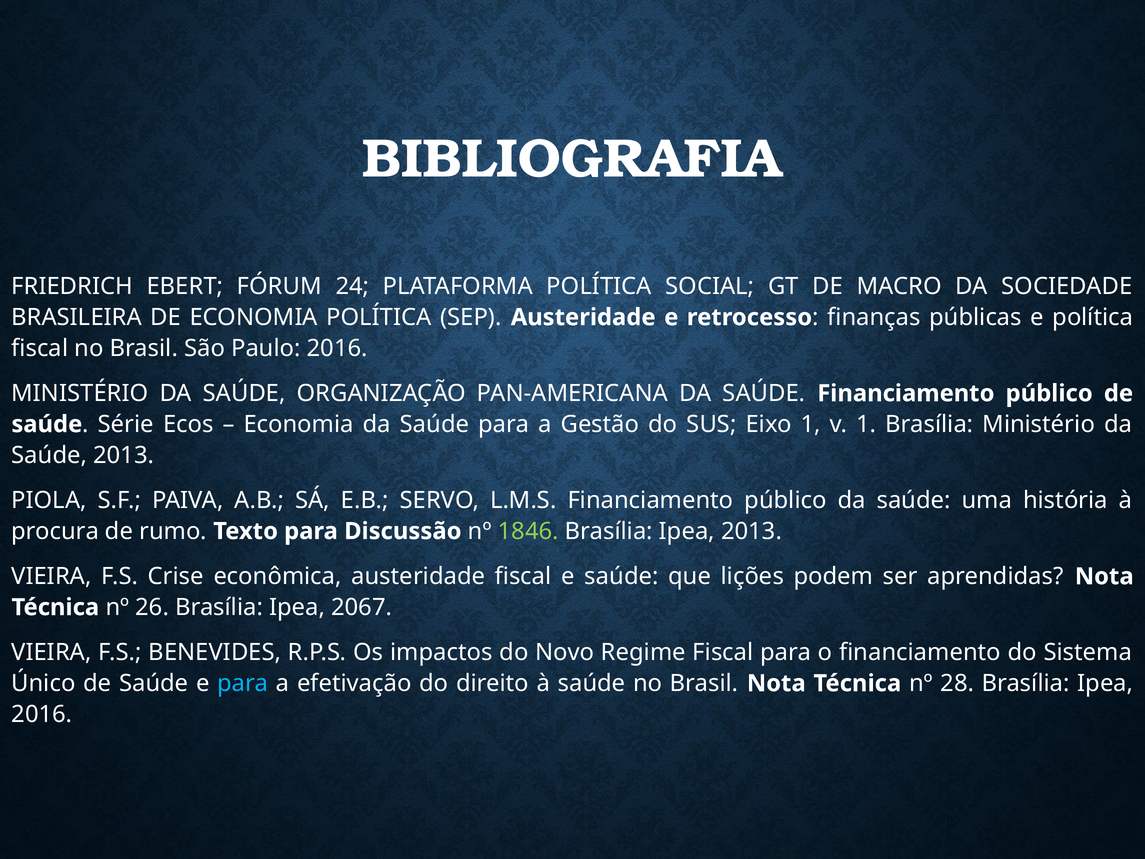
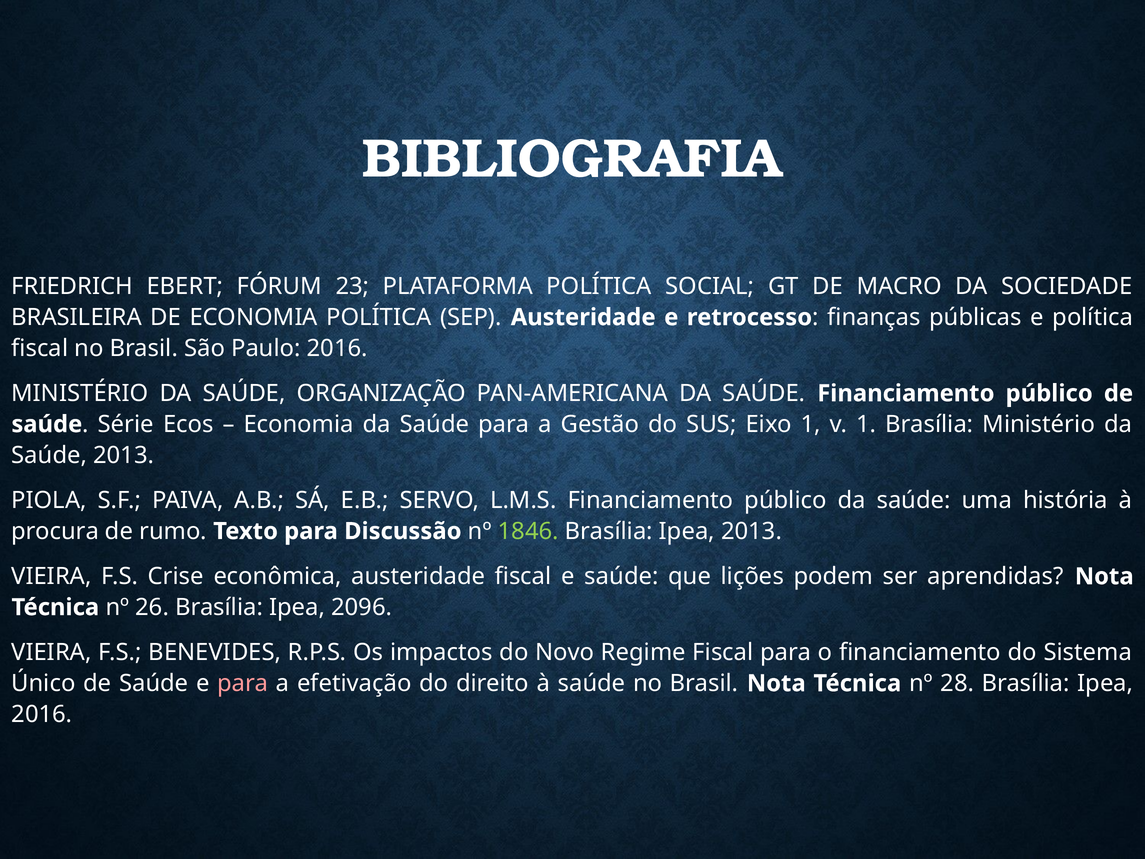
24: 24 -> 23
2067: 2067 -> 2096
para at (243, 683) colour: light blue -> pink
